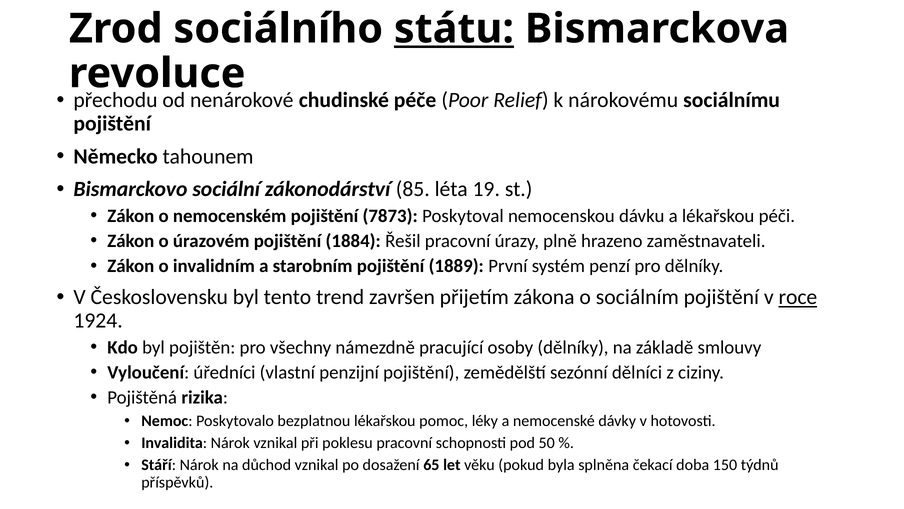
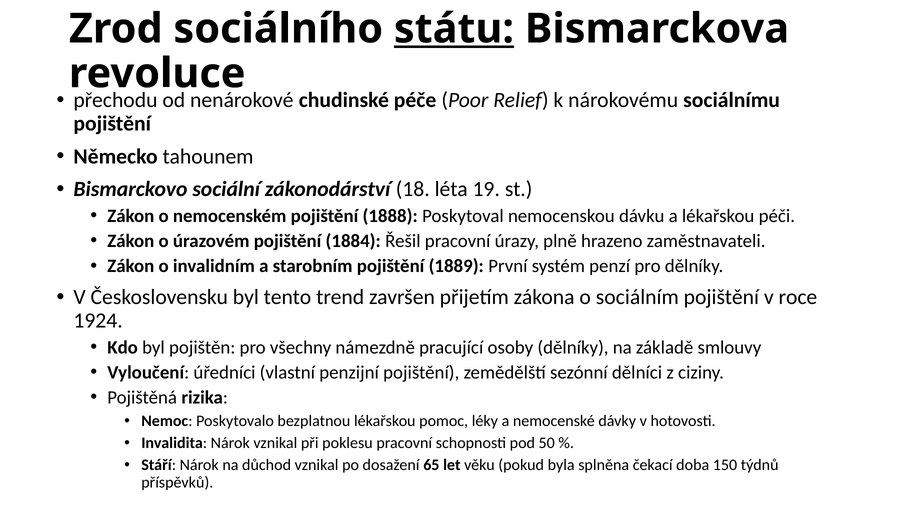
85: 85 -> 18
7873: 7873 -> 1888
roce underline: present -> none
